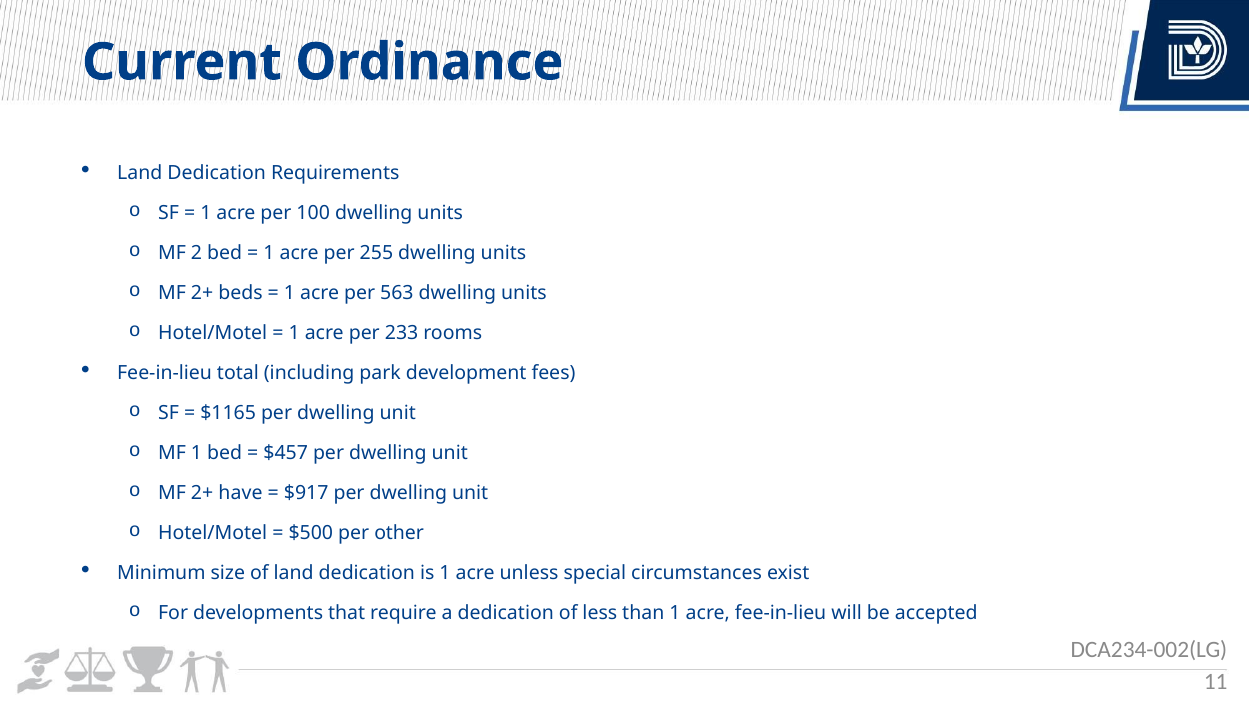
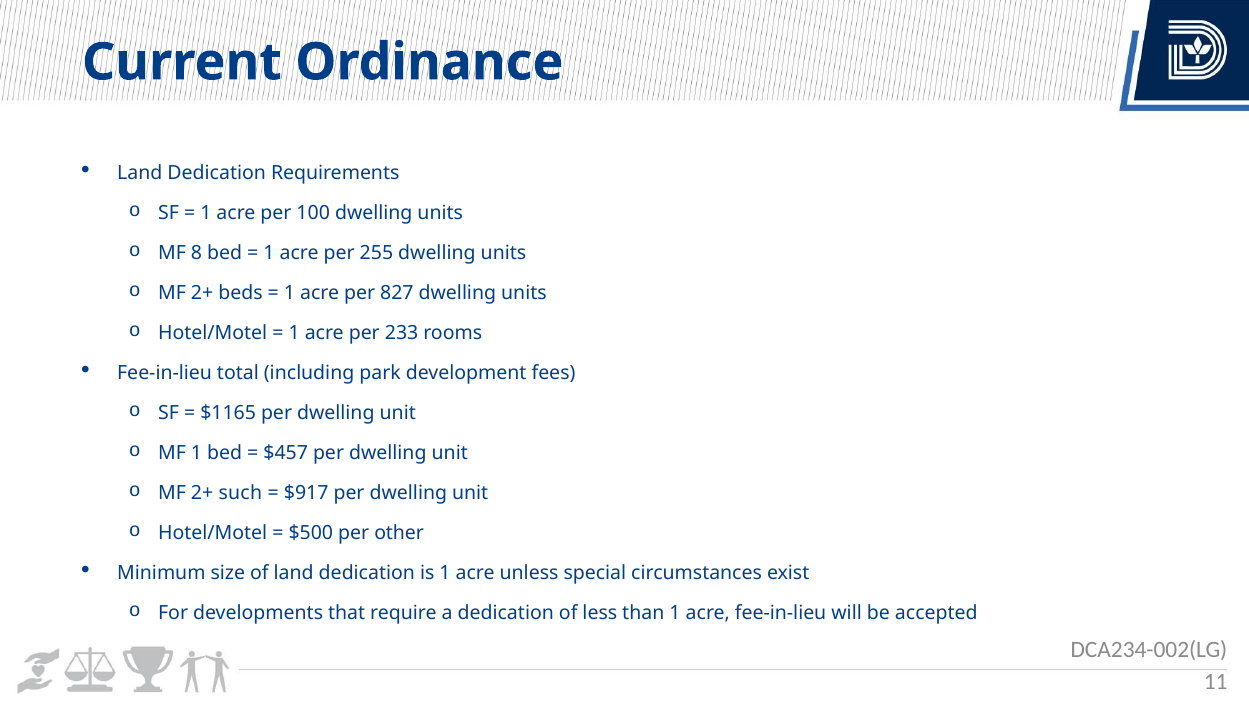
2: 2 -> 8
563: 563 -> 827
have: have -> such
